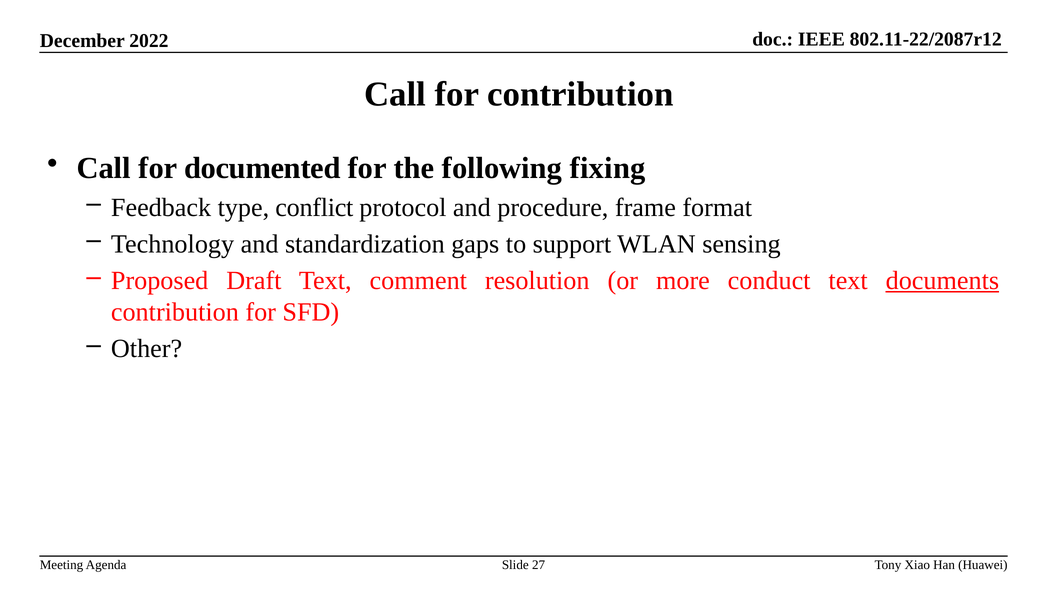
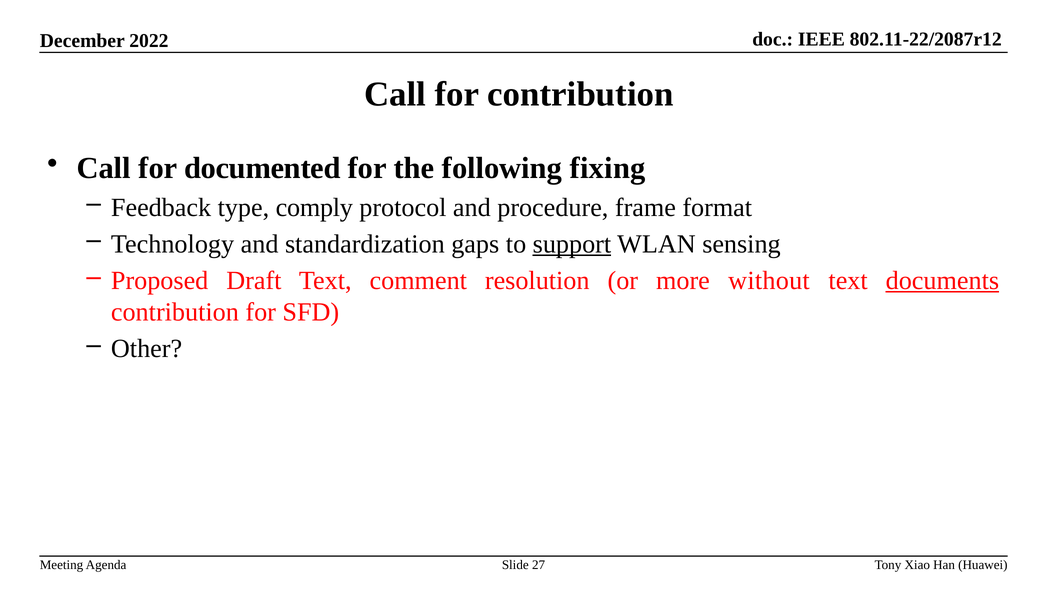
conflict: conflict -> comply
support underline: none -> present
conduct: conduct -> without
